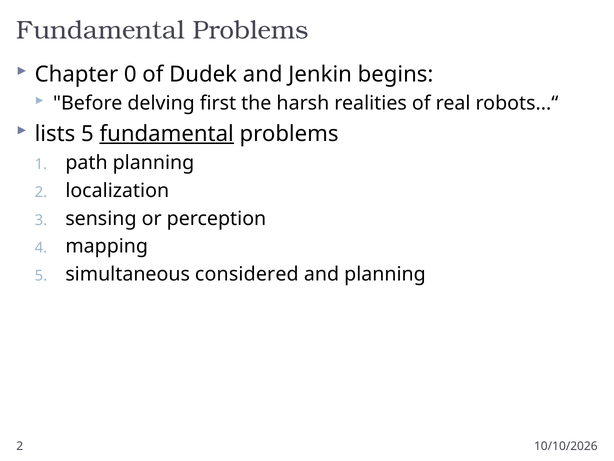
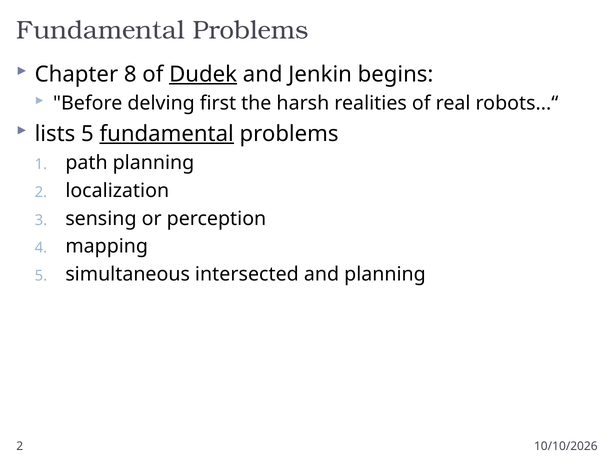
0: 0 -> 8
Dudek underline: none -> present
considered: considered -> intersected
